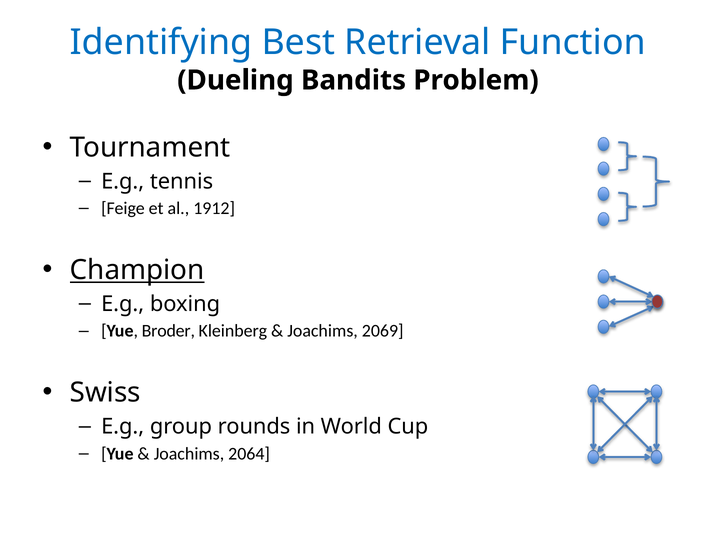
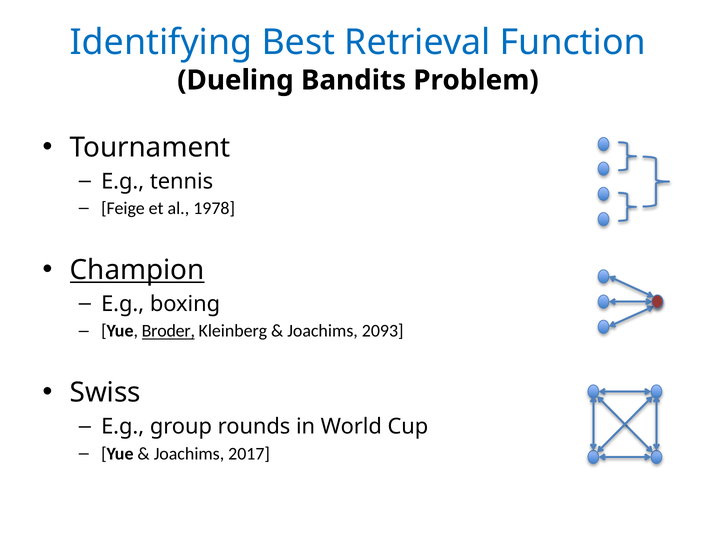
1912: 1912 -> 1978
Broder underline: none -> present
2069: 2069 -> 2093
2064: 2064 -> 2017
